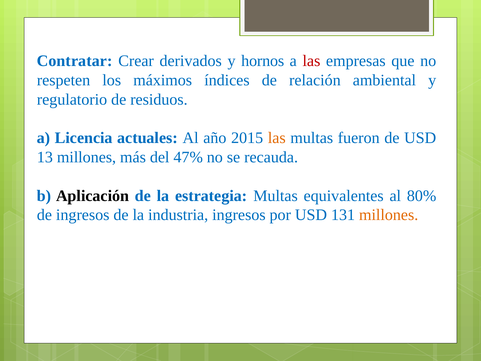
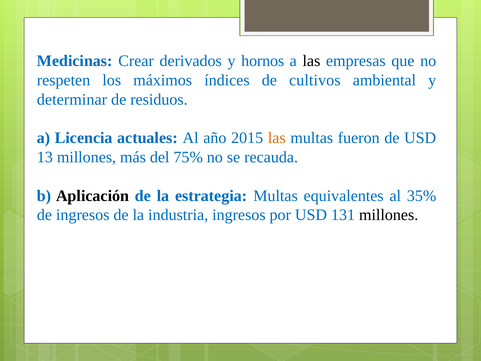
Contratar: Contratar -> Medicinas
las at (311, 61) colour: red -> black
relación: relación -> cultivos
regulatorio: regulatorio -> determinar
47%: 47% -> 75%
80%: 80% -> 35%
millones at (389, 215) colour: orange -> black
